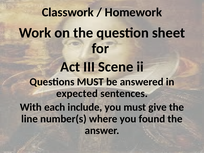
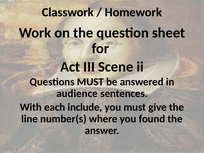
expected: expected -> audience
